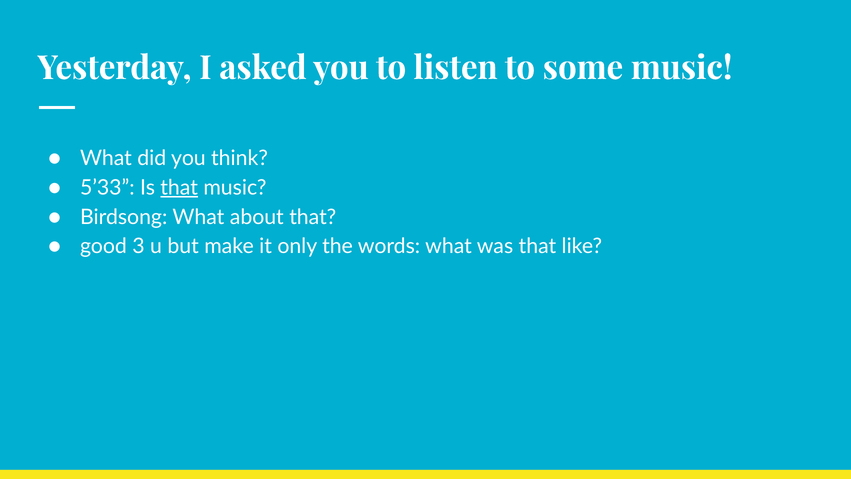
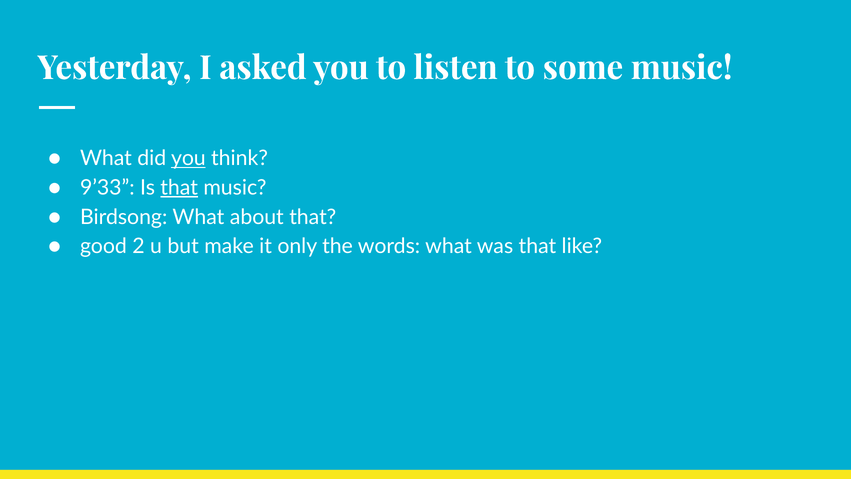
you at (188, 158) underline: none -> present
5’33: 5’33 -> 9’33
3: 3 -> 2
